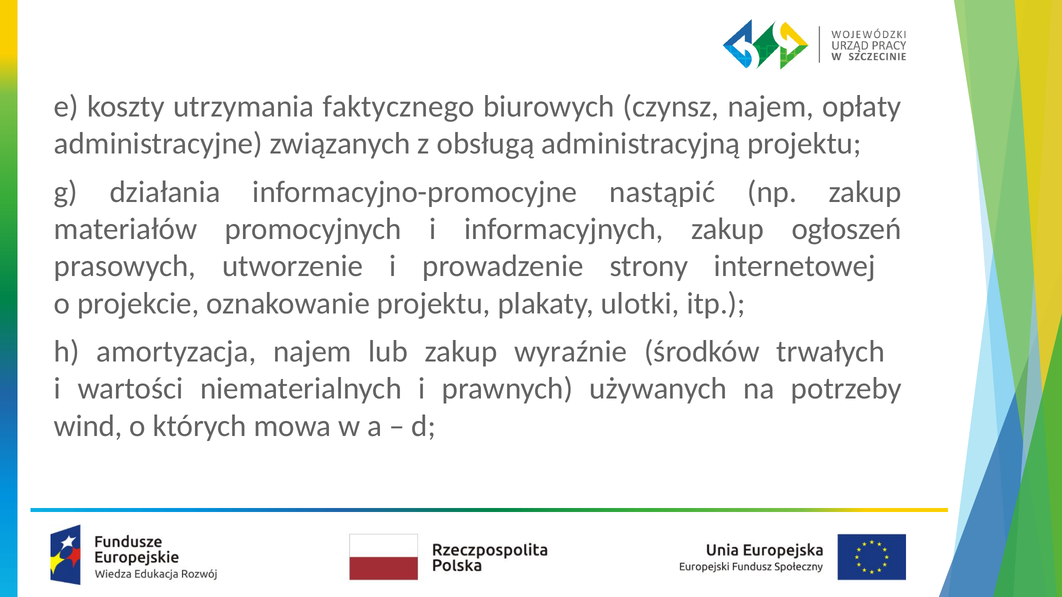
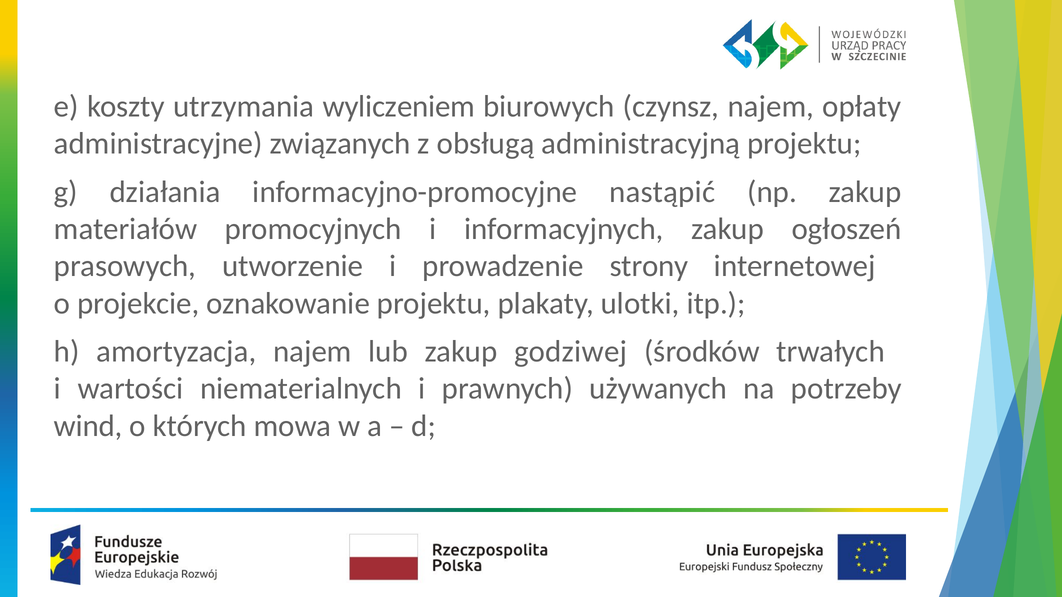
faktycznego: faktycznego -> wyliczeniem
wyraźnie: wyraźnie -> godziwej
